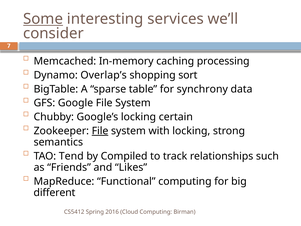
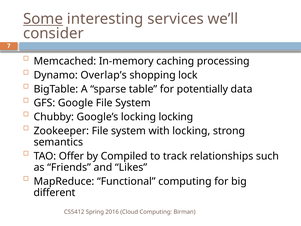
sort: sort -> lock
synchrony: synchrony -> potentially
locking certain: certain -> locking
File at (100, 131) underline: present -> none
Tend: Tend -> Offer
